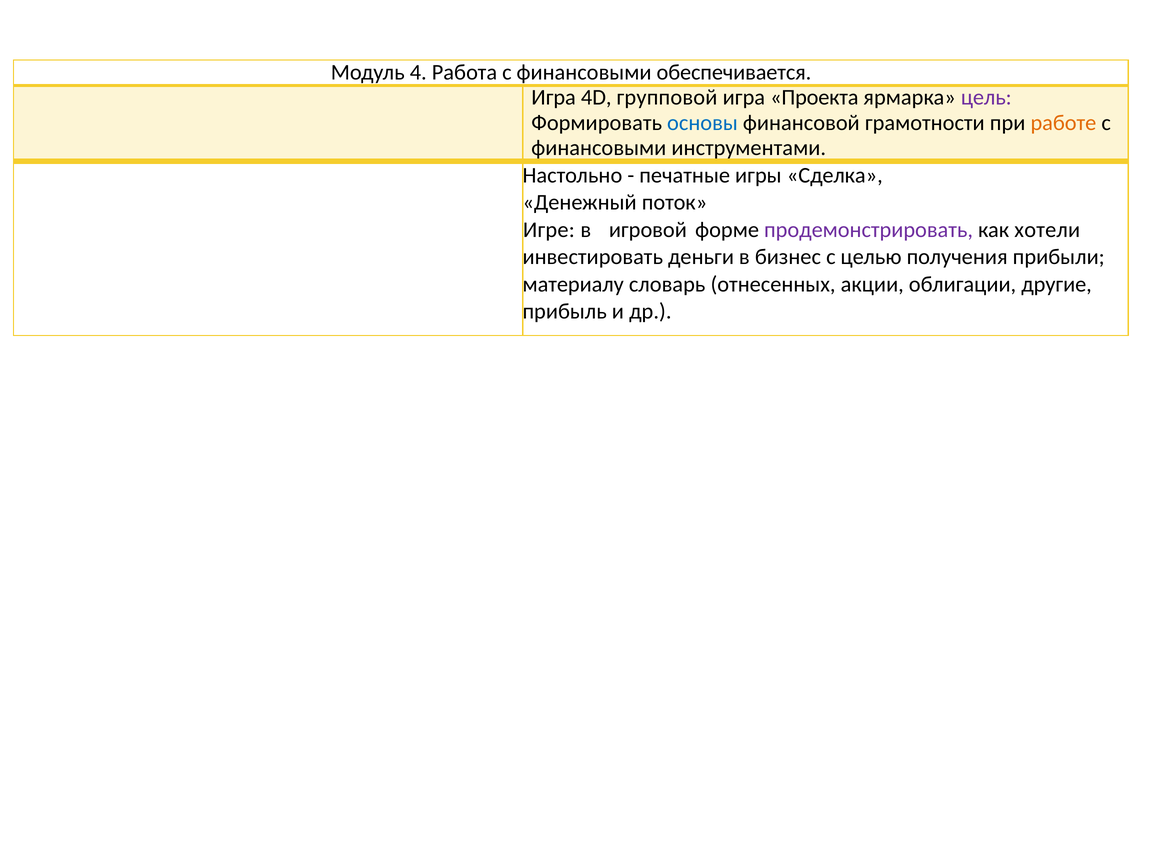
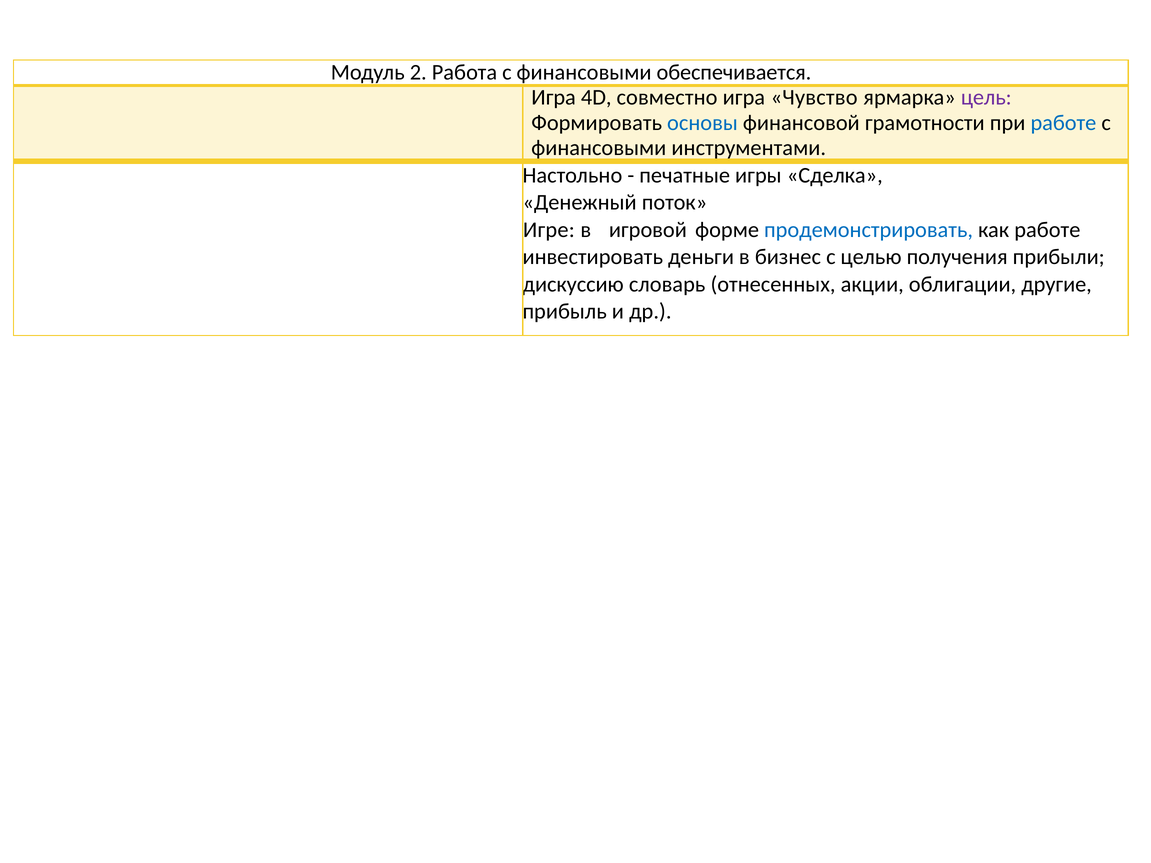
4: 4 -> 2
групповой: групповой -> совместно
Проекта: Проекта -> Чувство
работе at (1063, 123) colour: orange -> blue
продемонстрировать colour: purple -> blue
как хотели: хотели -> работе
материалу: материалу -> дискуссию
